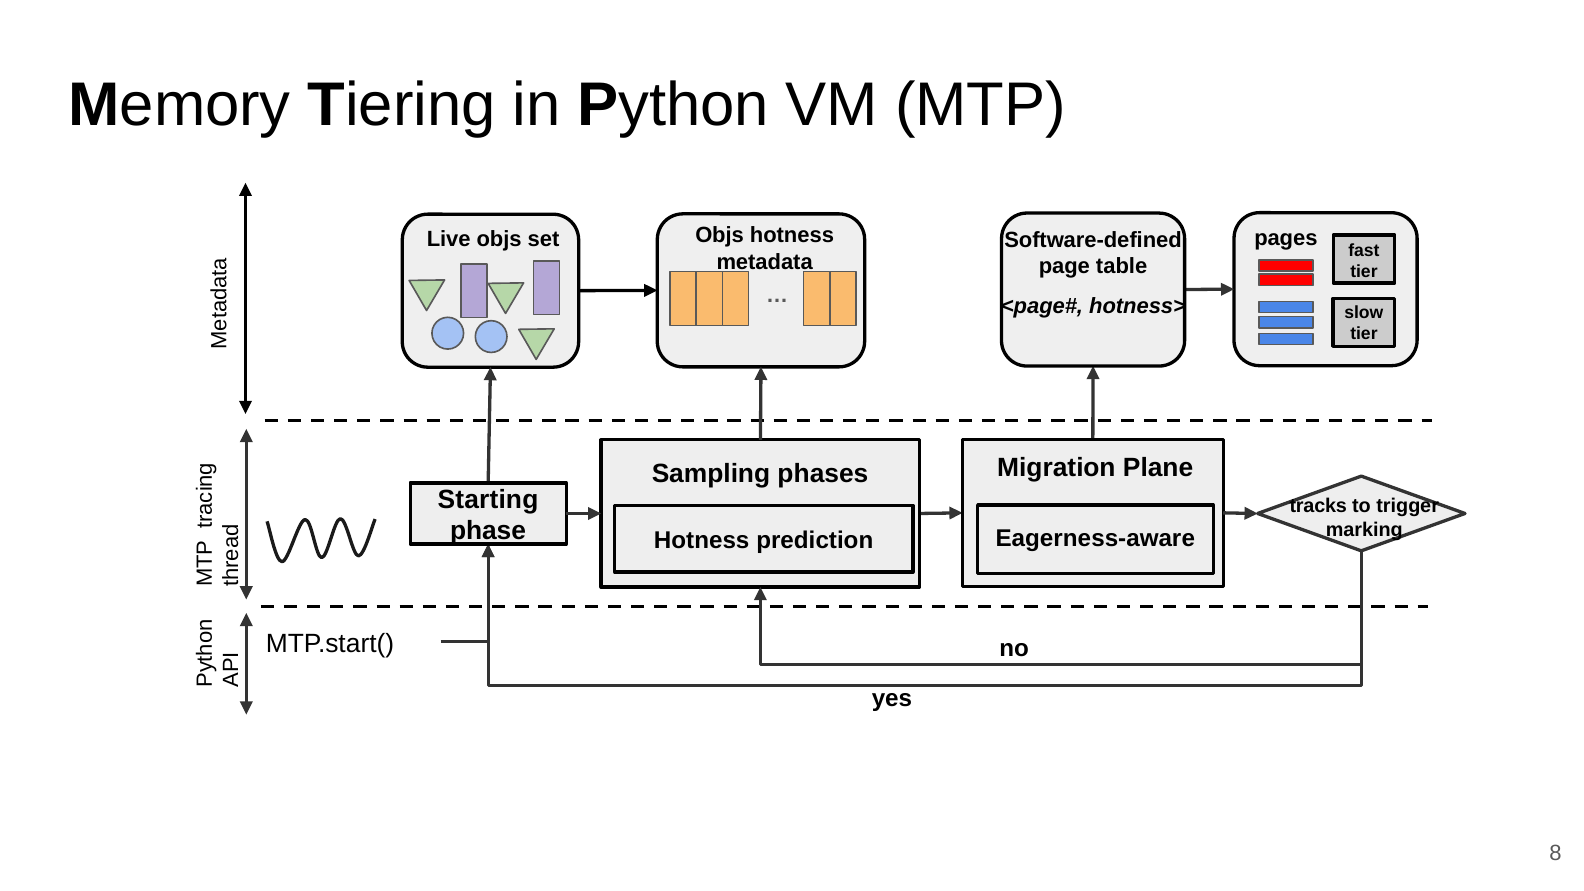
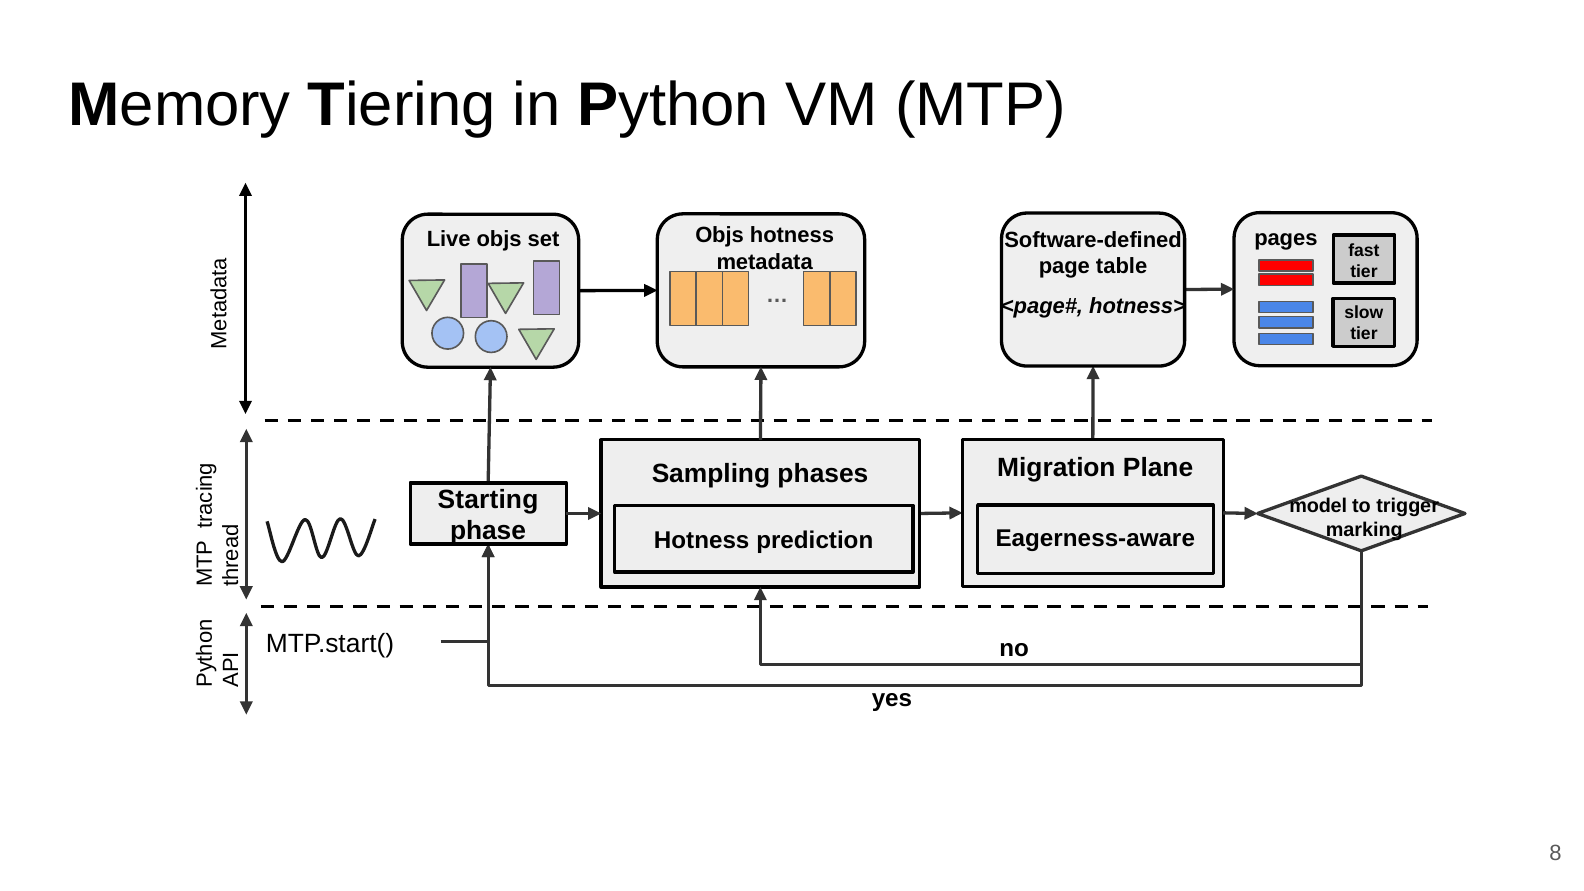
tracks: tracks -> model
